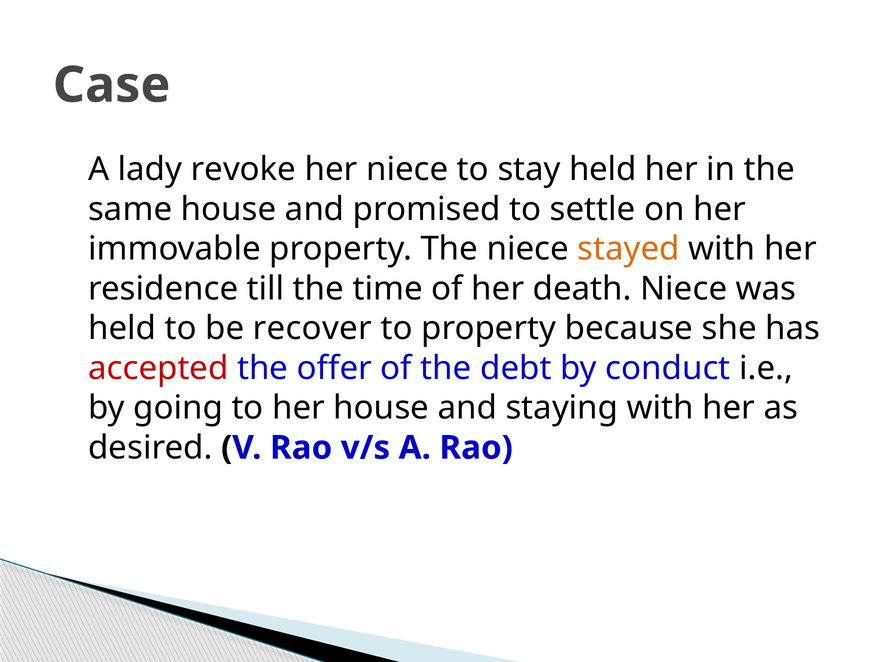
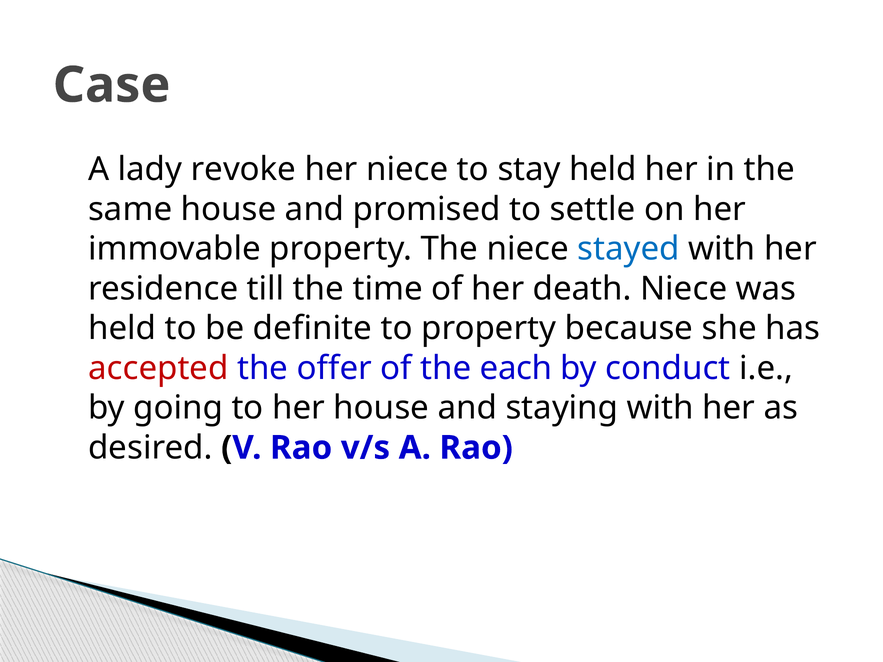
stayed colour: orange -> blue
recover: recover -> definite
debt: debt -> each
